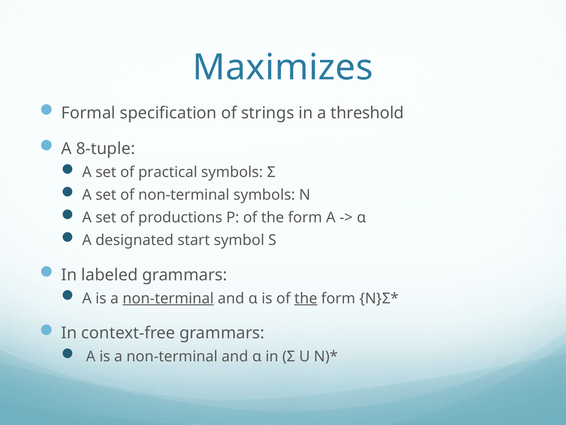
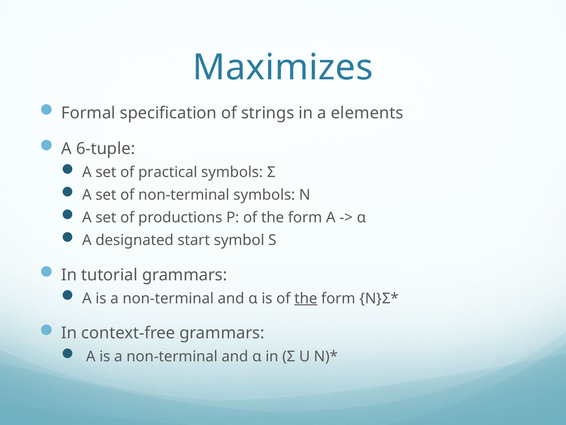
threshold: threshold -> elements
8-tuple: 8-tuple -> 6-tuple
labeled: labeled -> tutorial
non-terminal at (168, 298) underline: present -> none
